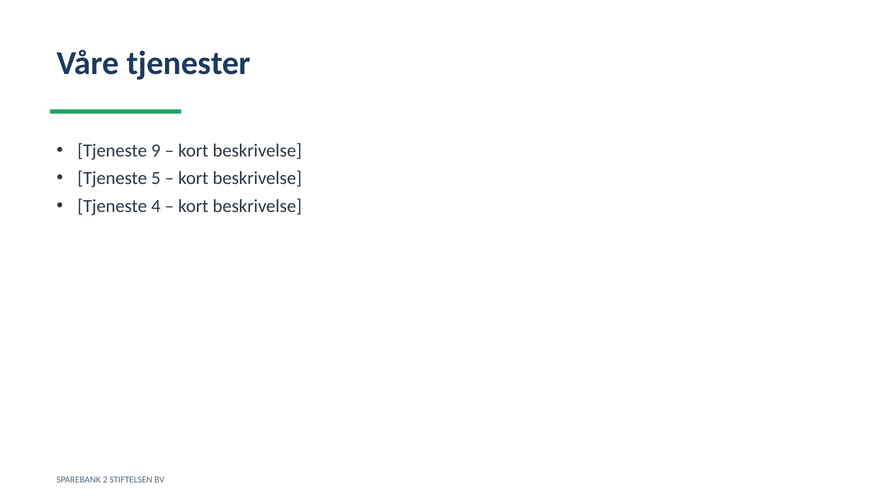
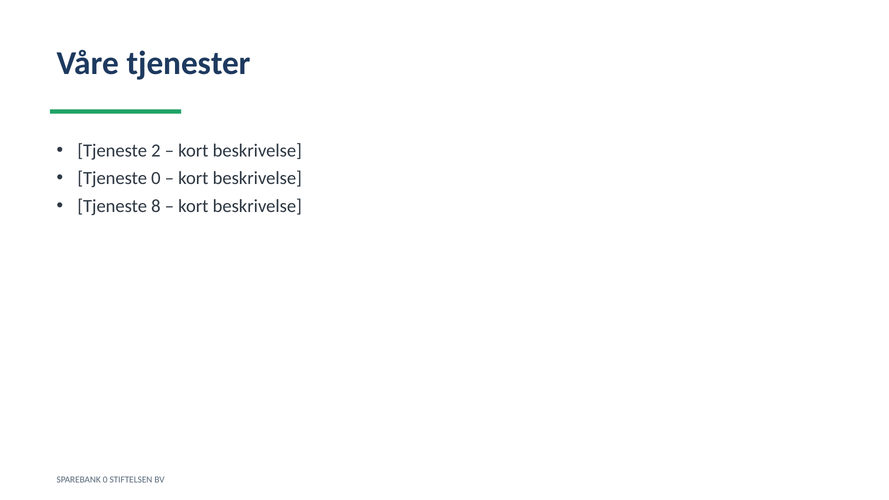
9: 9 -> 2
Tjeneste 5: 5 -> 0
4: 4 -> 8
SPAREBANK 2: 2 -> 0
